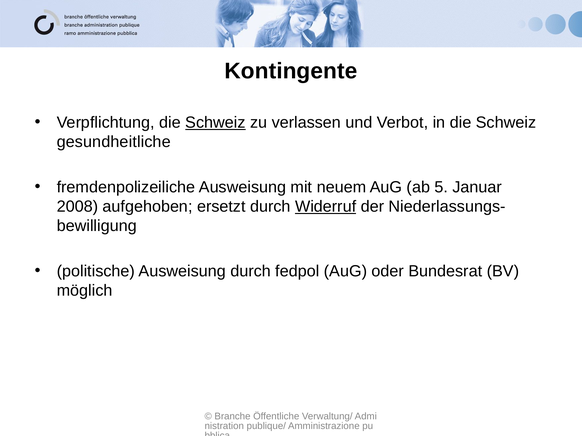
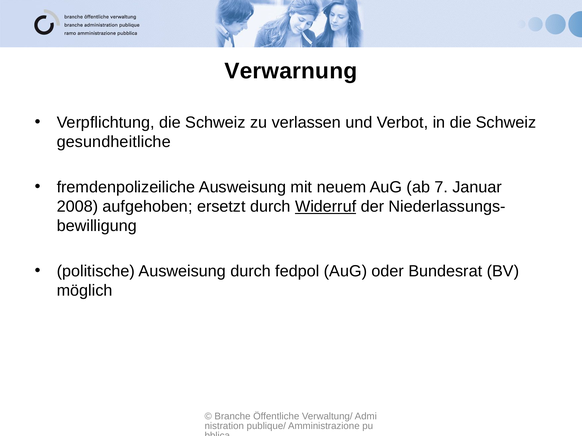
Kontingente: Kontingente -> Verwarnung
Schweiz at (215, 123) underline: present -> none
5: 5 -> 7
